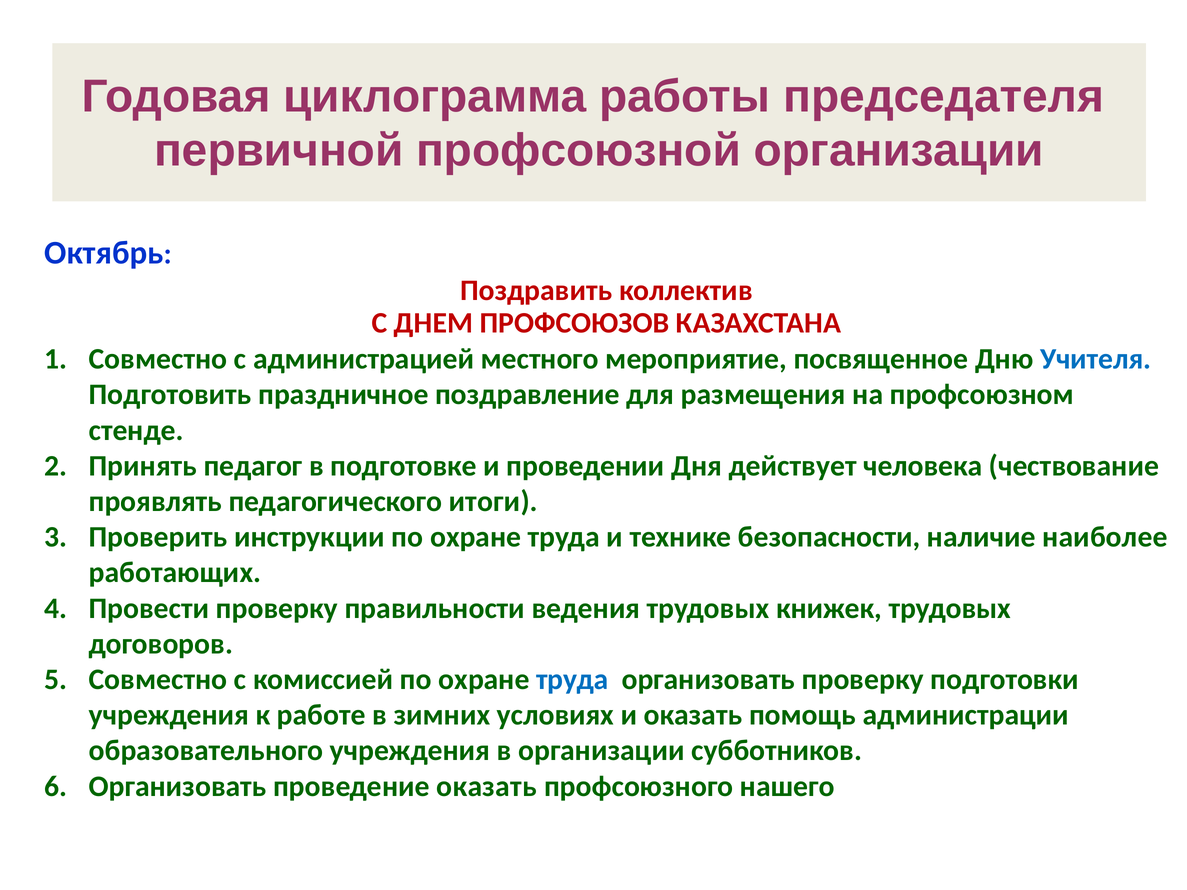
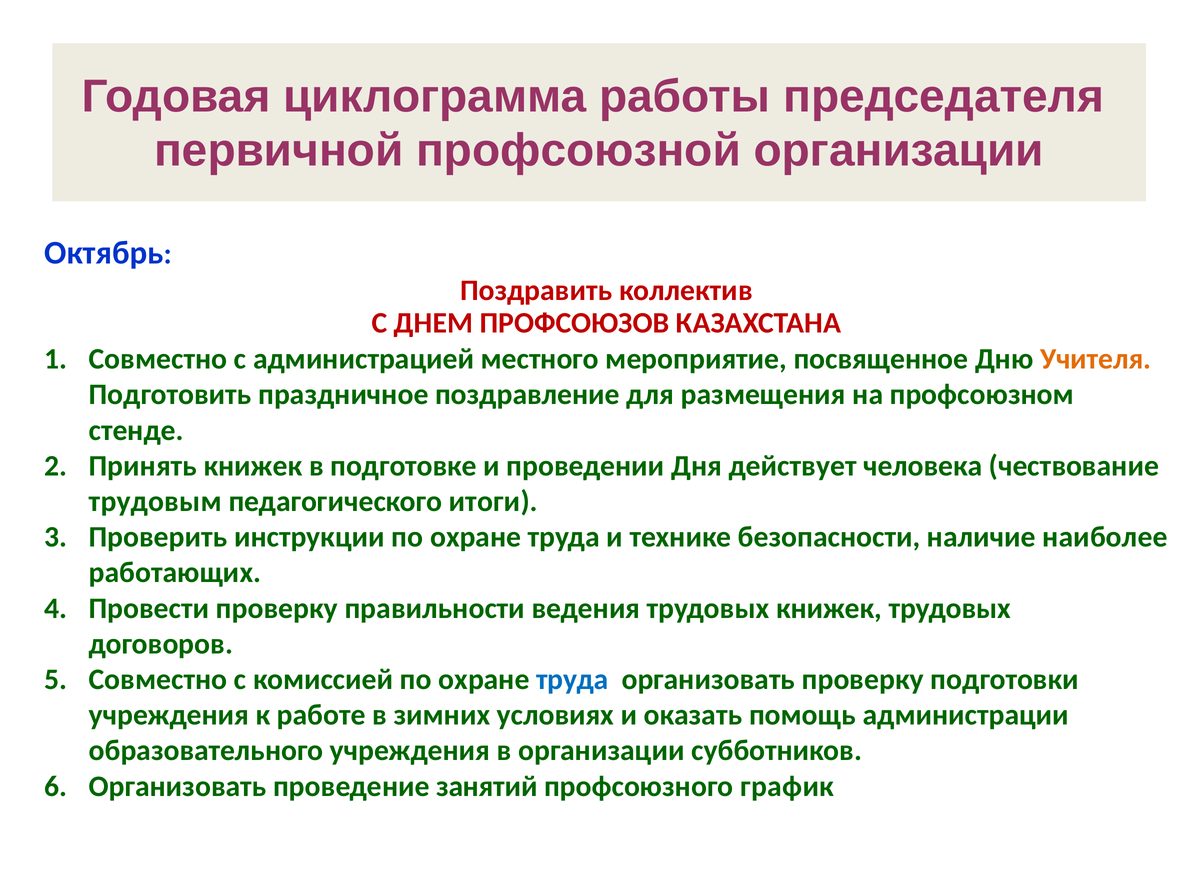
Учителя colour: blue -> orange
Принять педагог: педагог -> книжек
проявлять: проявлять -> трудовым
проведение оказать: оказать -> занятий
нашего: нашего -> график
